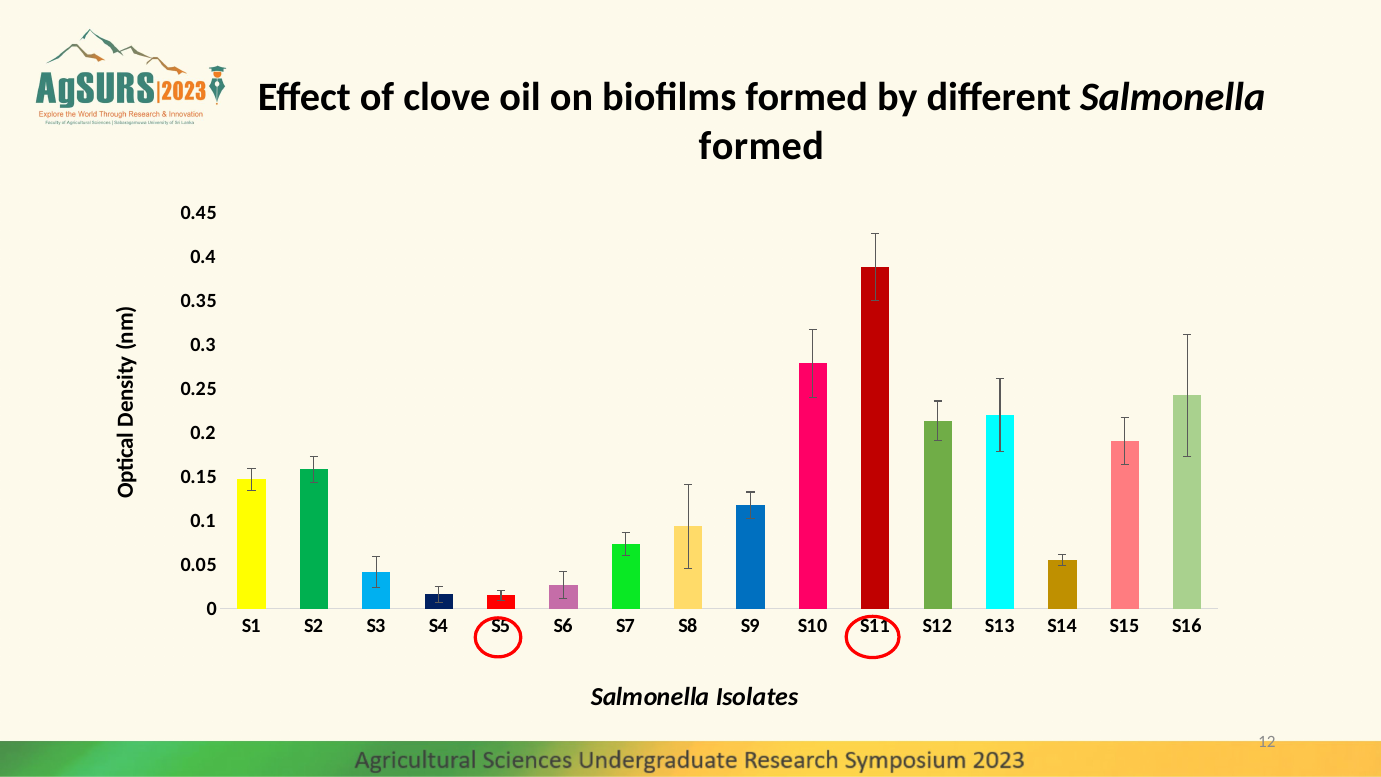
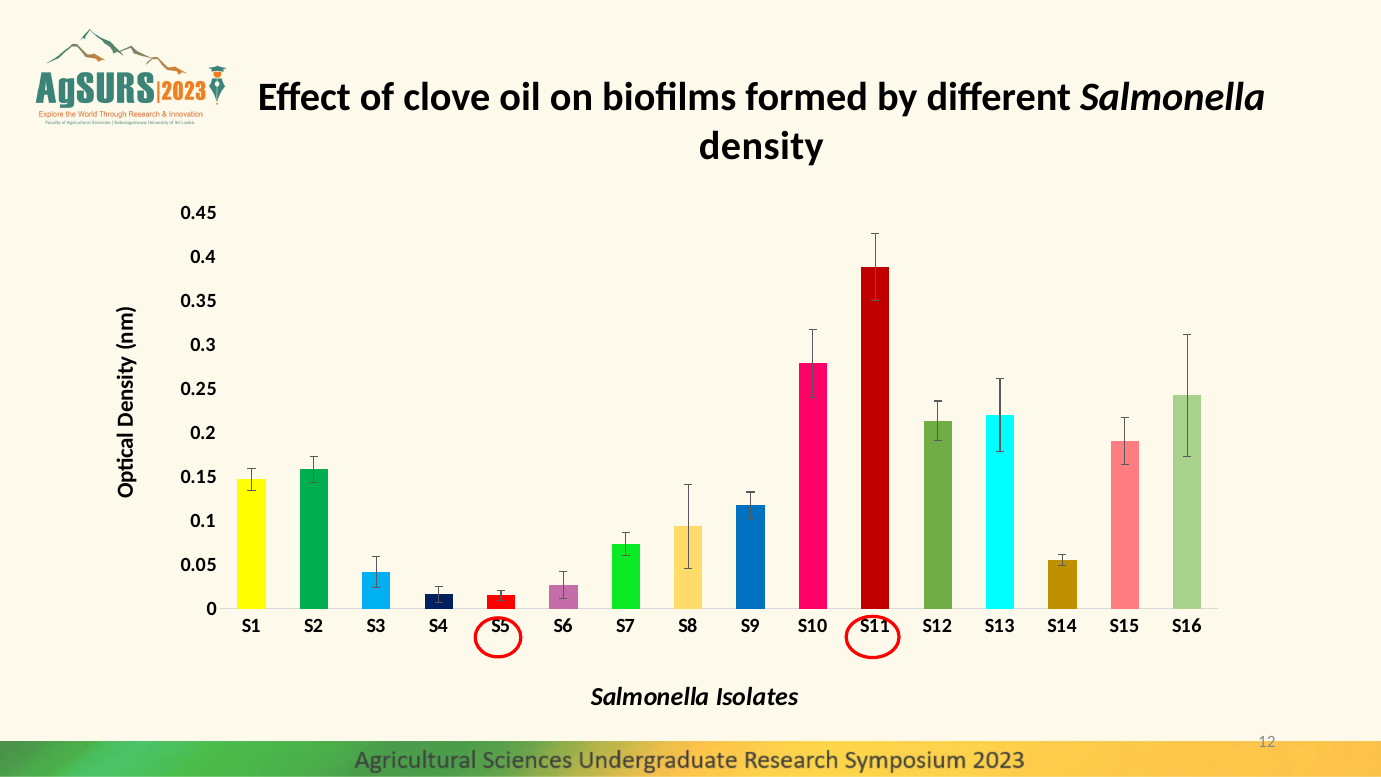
formed at (761, 146): formed -> density
